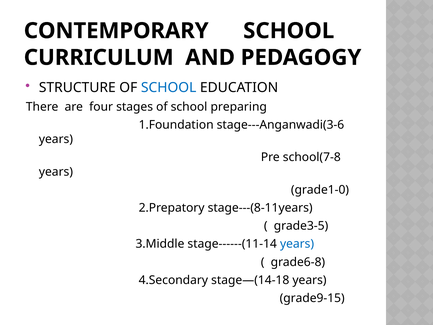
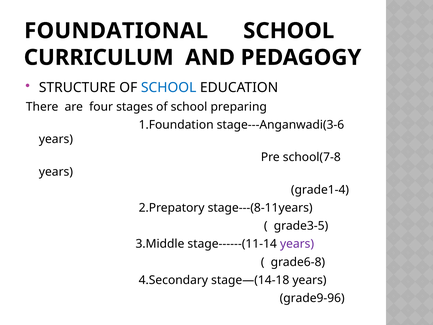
CONTEMPORARY: CONTEMPORARY -> FOUNDATIONAL
grade1-0: grade1-0 -> grade1-4
years at (297, 244) colour: blue -> purple
grade9-15: grade9-15 -> grade9-96
